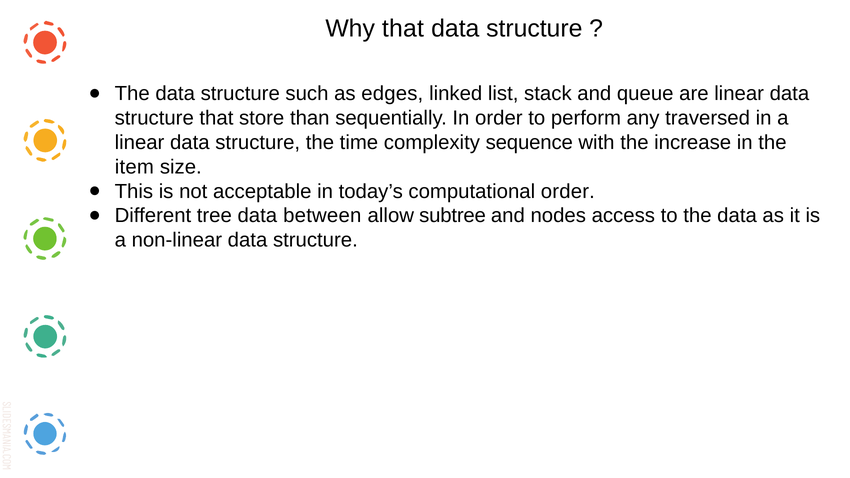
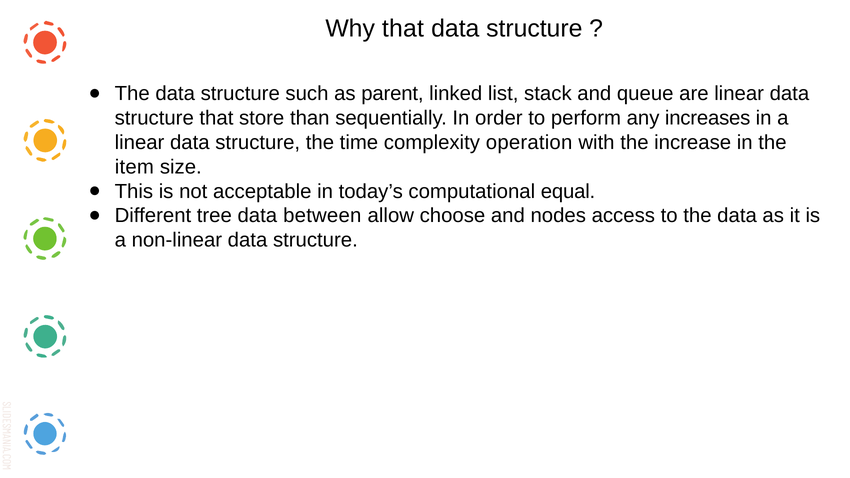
edges: edges -> parent
traversed: traversed -> increases
sequence: sequence -> operation
computational order: order -> equal
subtree: subtree -> choose
